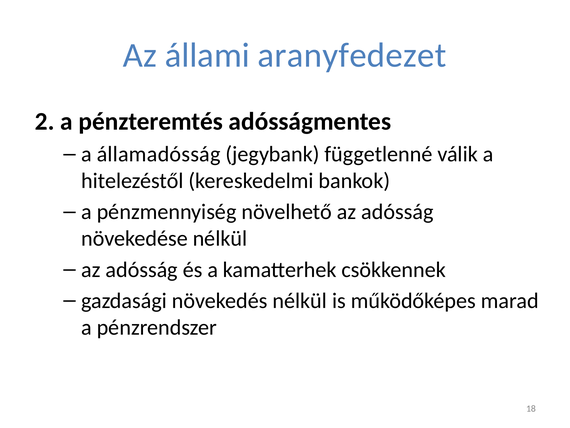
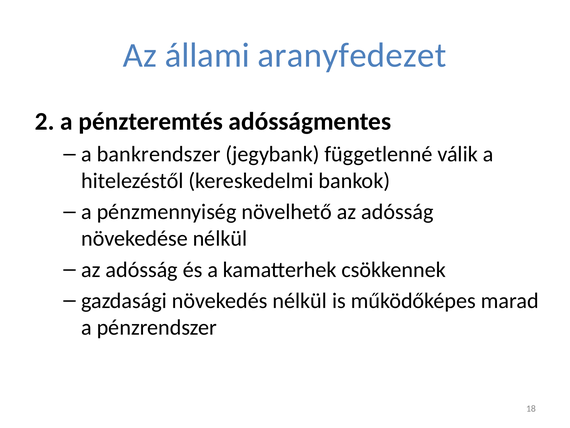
államadósság: államadósság -> bankrendszer
